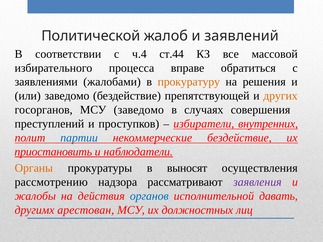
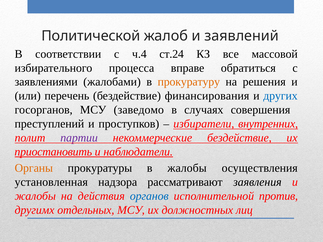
ст.44: ст.44 -> ст.24
или заведомо: заведомо -> перечень
препятствующей: препятствующей -> финансирования
других colour: orange -> blue
партии colour: blue -> purple
в выносят: выносят -> жалобы
рассмотрению: рассмотрению -> установленная
заявления colour: purple -> black
давать: давать -> против
арестован: арестован -> отдельных
